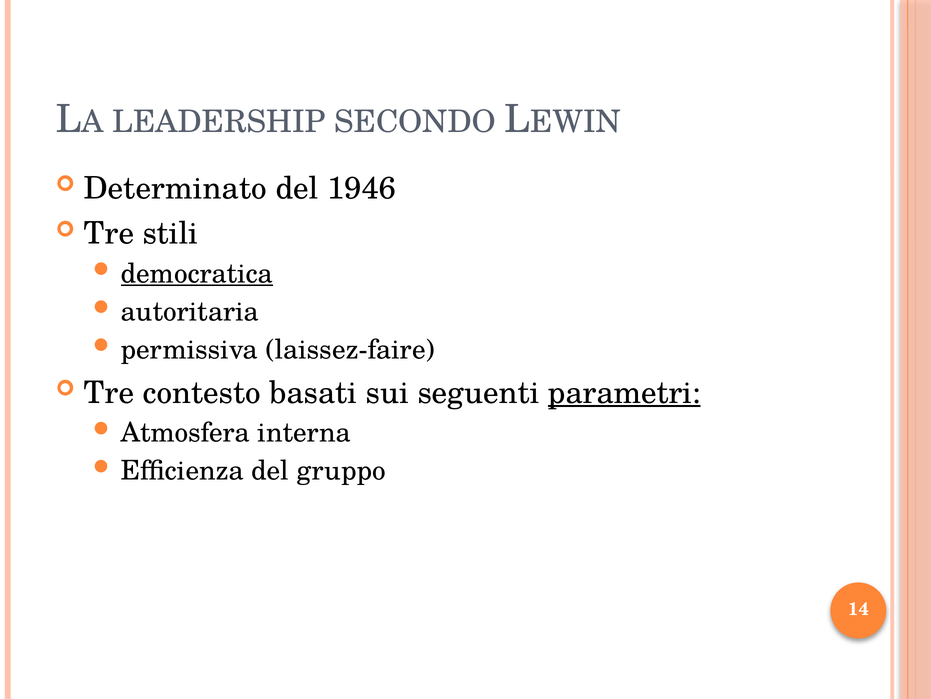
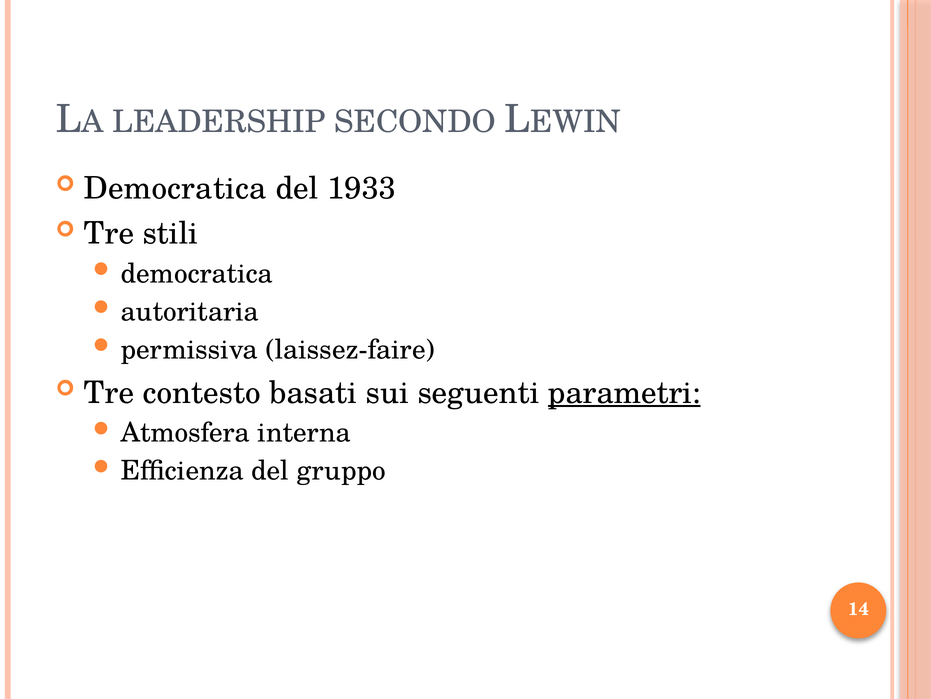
Determinato at (175, 188): Determinato -> Democratica
1946: 1946 -> 1933
democratica at (197, 273) underline: present -> none
